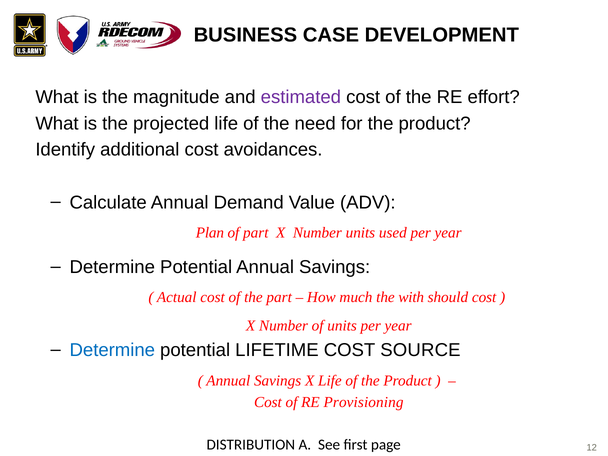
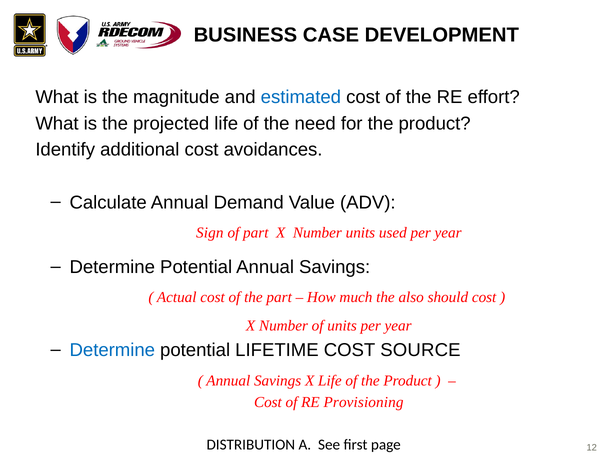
estimated colour: purple -> blue
Plan: Plan -> Sign
with: with -> also
